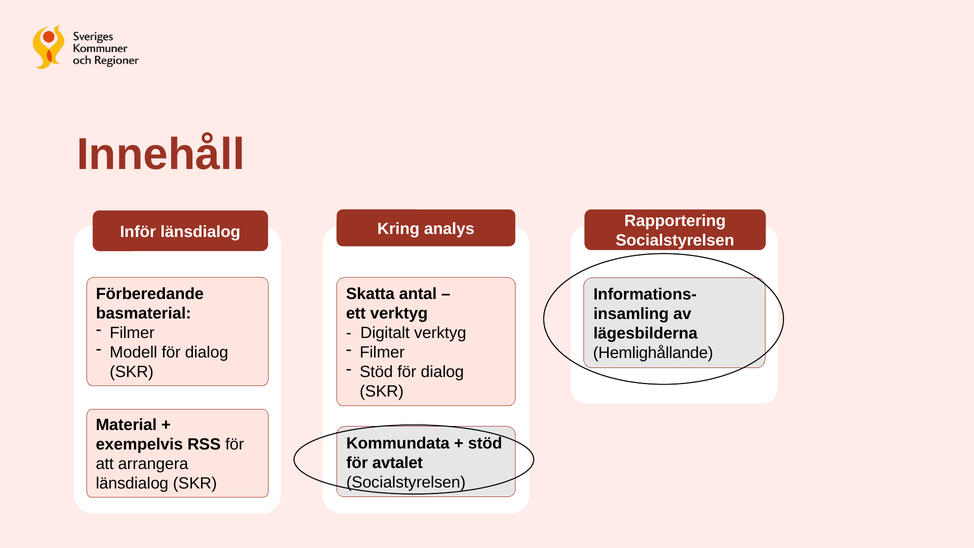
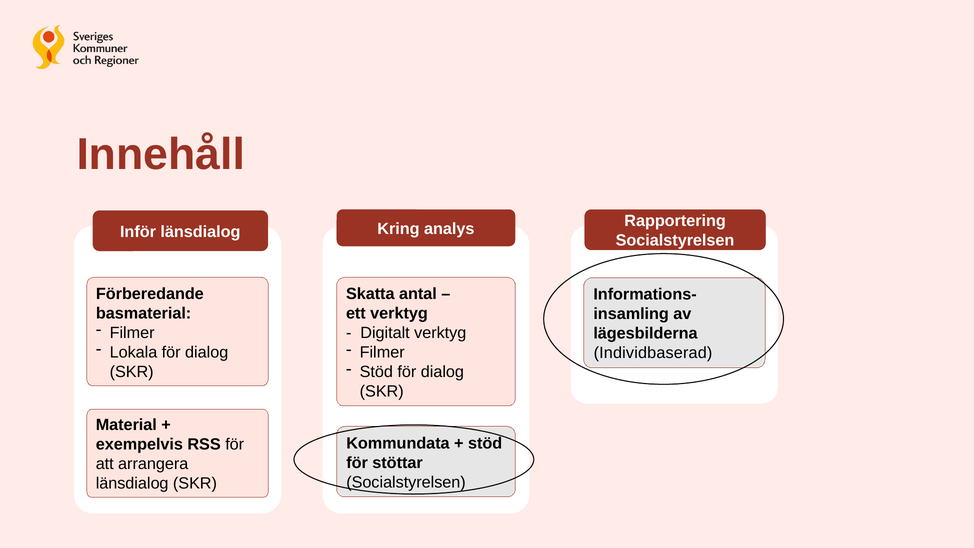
Modell: Modell -> Lokala
Hemlighållande: Hemlighållande -> Individbaserad
avtalet: avtalet -> stöttar
